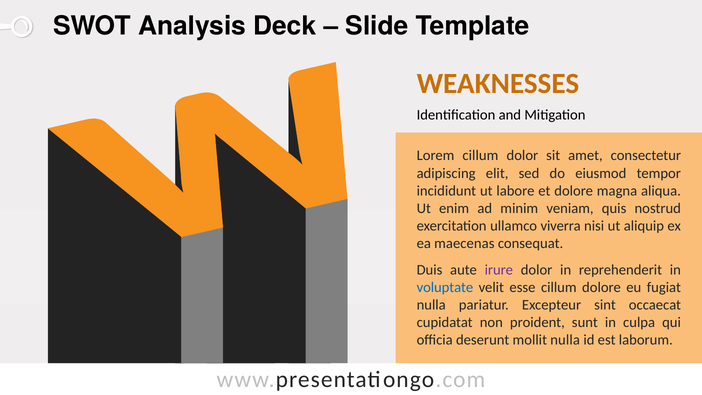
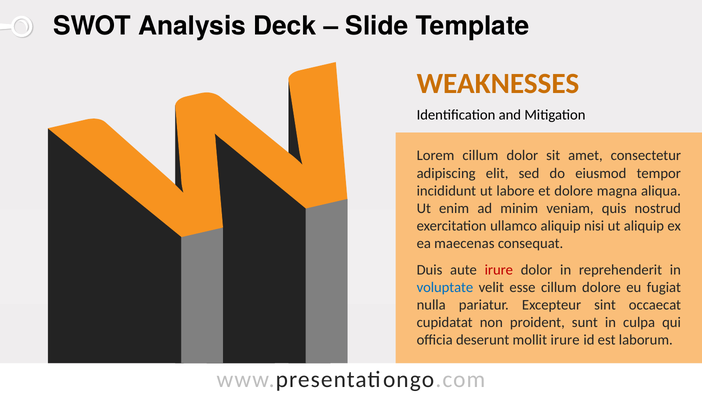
ullamco viverra: viverra -> aliquip
irure at (499, 270) colour: purple -> red
mollit nulla: nulla -> irure
